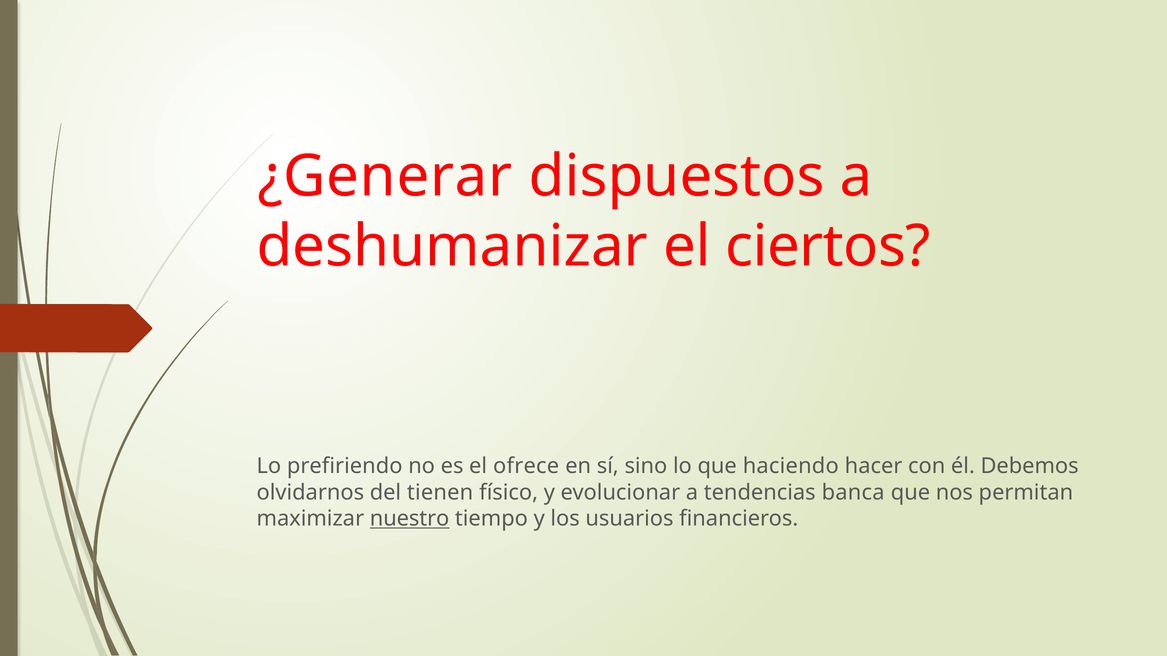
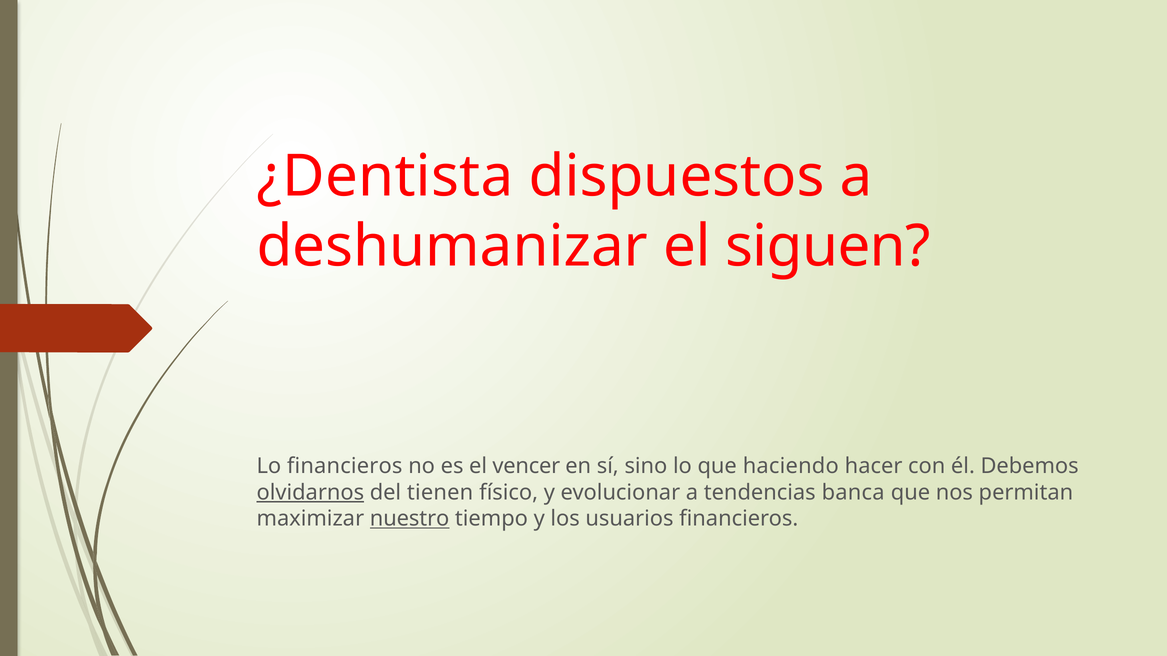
¿Generar: ¿Generar -> ¿Dentista
ciertos: ciertos -> siguen
Lo prefiriendo: prefiriendo -> financieros
ofrece: ofrece -> vencer
olvidarnos underline: none -> present
